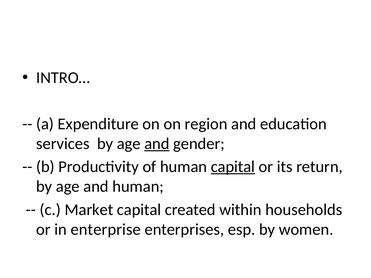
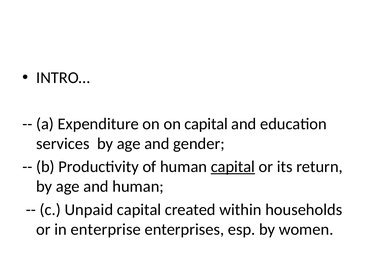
on region: region -> capital
and at (157, 144) underline: present -> none
Market: Market -> Unpaid
